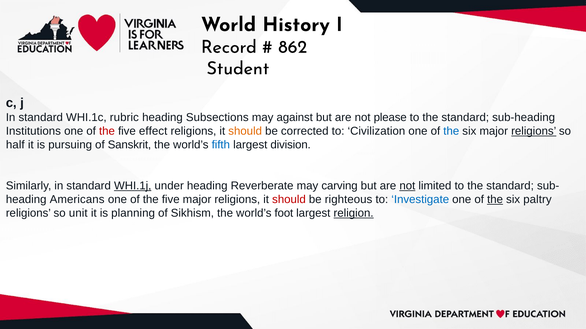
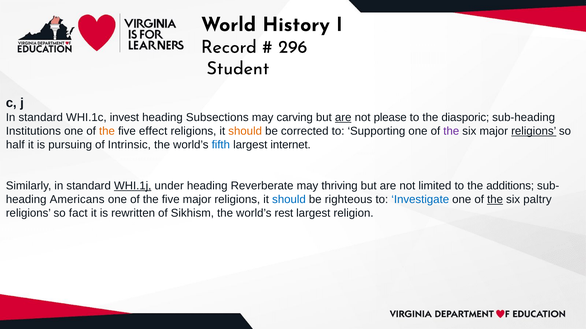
862: 862 -> 296
rubric: rubric -> invest
against: against -> carving
are at (343, 118) underline: none -> present
standard at (465, 118): standard -> diasporic
the at (107, 131) colour: red -> orange
Civilization: Civilization -> Supporting
the at (451, 131) colour: blue -> purple
Sanskrit: Sanskrit -> Intrinsic
division: division -> internet
carving: carving -> thriving
not at (407, 186) underline: present -> none
limited to the standard: standard -> additions
should at (289, 200) colour: red -> blue
unit: unit -> fact
planning: planning -> rewritten
foot: foot -> rest
religion underline: present -> none
